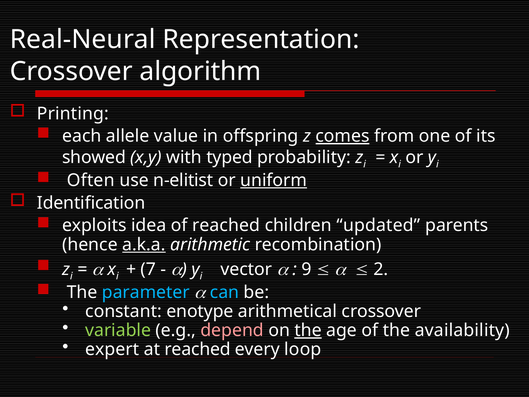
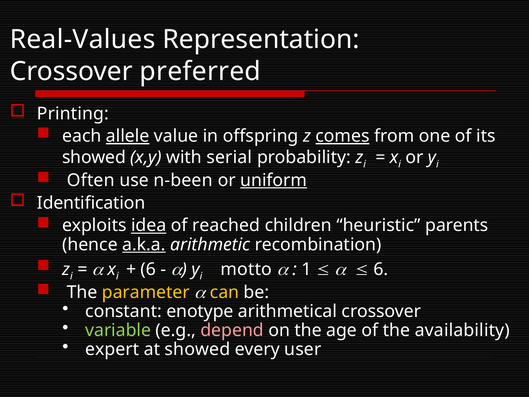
Real-Neural: Real-Neural -> Real-Values
algorithm: algorithm -> preferred
allele underline: none -> present
typed: typed -> serial
n-elitist: n-elitist -> n-been
idea underline: none -> present
updated: updated -> heuristic
7 at (148, 269): 7 -> 6
vector: vector -> motto
9: 9 -> 1
2 at (381, 269): 2 -> 6
parameter colour: light blue -> yellow
can colour: light blue -> yellow
the at (308, 330) underline: present -> none
at reached: reached -> showed
loop: loop -> user
